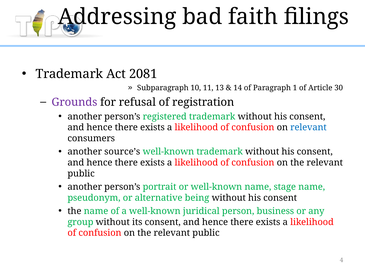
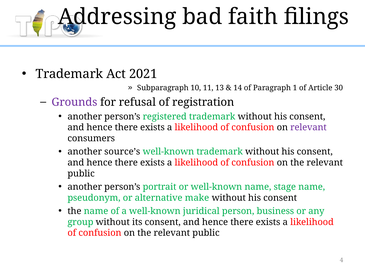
2081: 2081 -> 2021
relevant at (308, 128) colour: blue -> purple
being: being -> make
